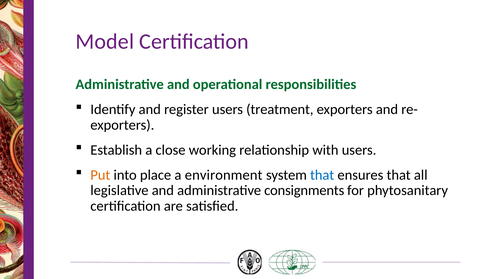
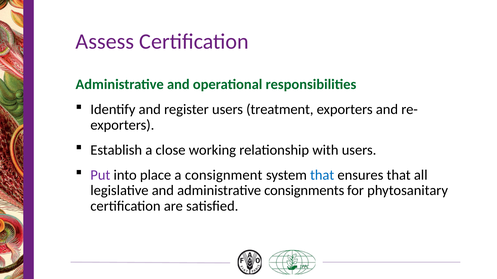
Model: Model -> Assess
Put colour: orange -> purple
environment: environment -> consignment
